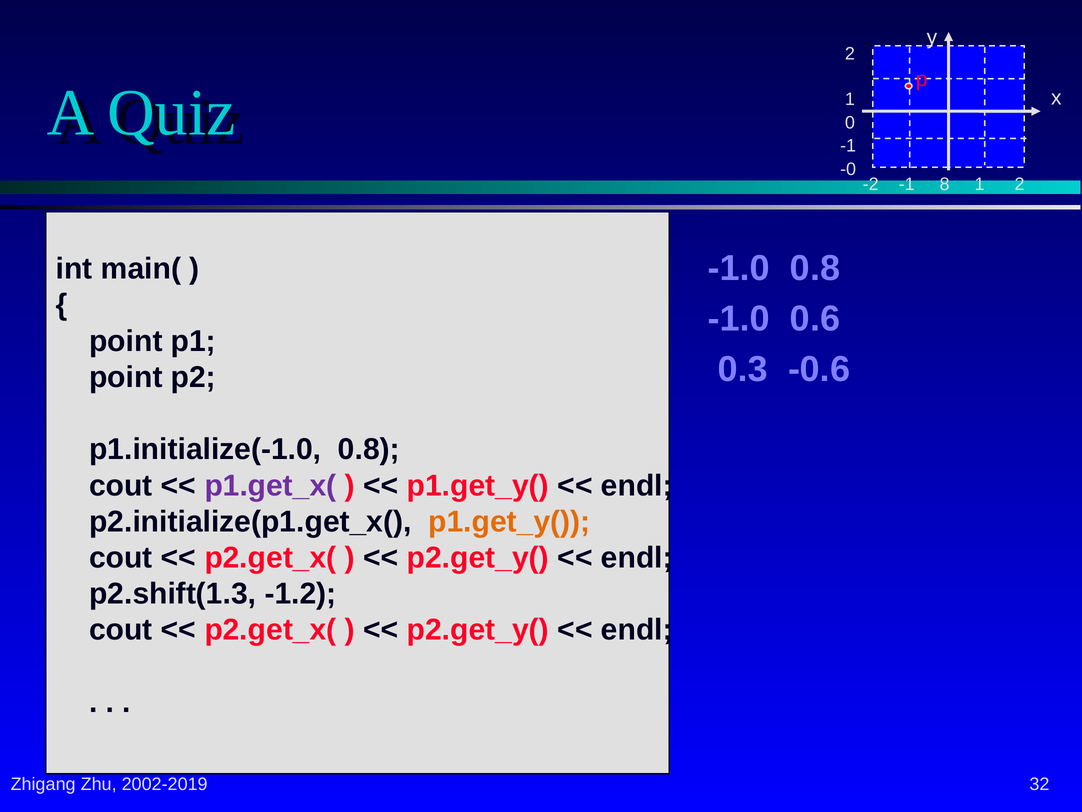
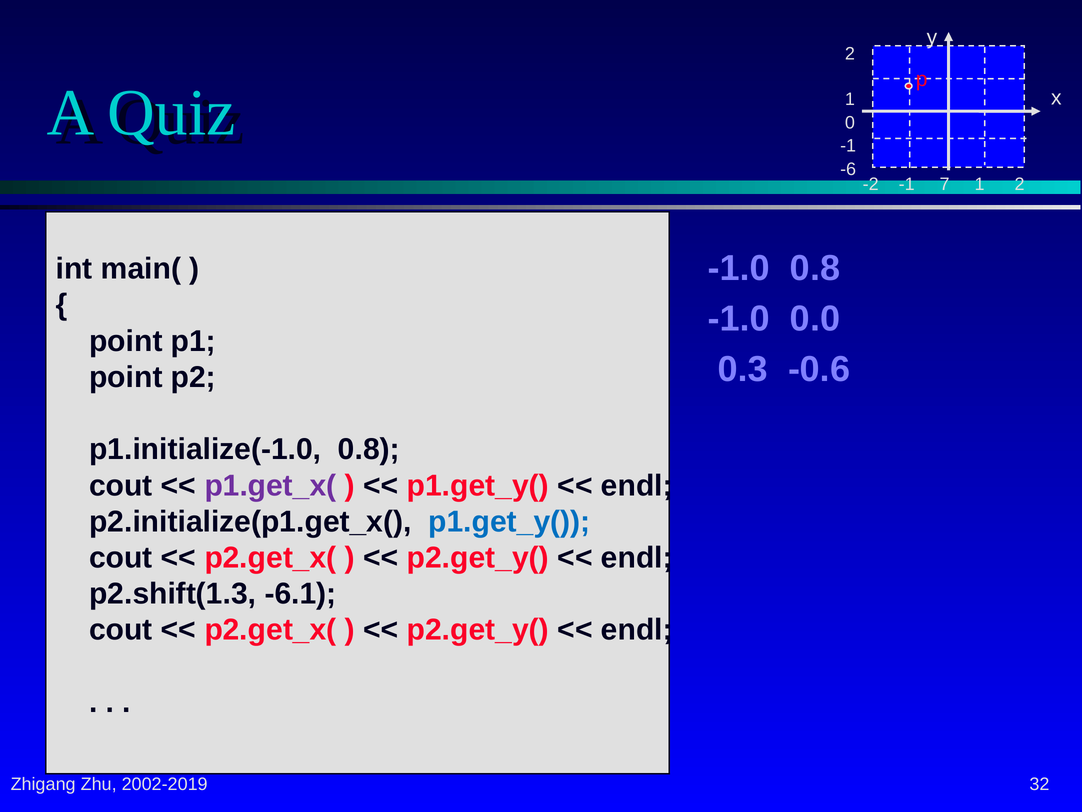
-0: -0 -> -6
8: 8 -> 7
0.6: 0.6 -> 0.0
p1.get_y( at (509, 521) colour: orange -> blue
-1.2: -1.2 -> -6.1
